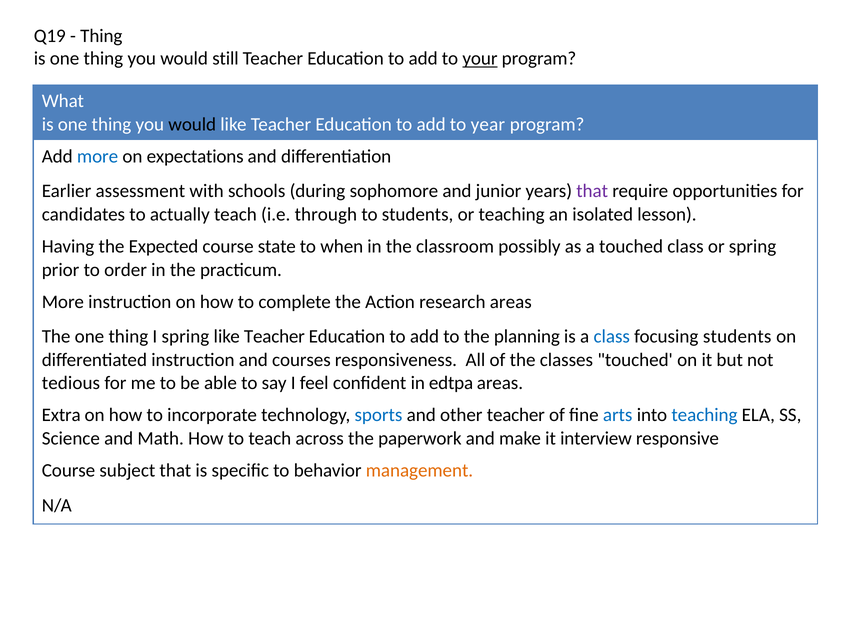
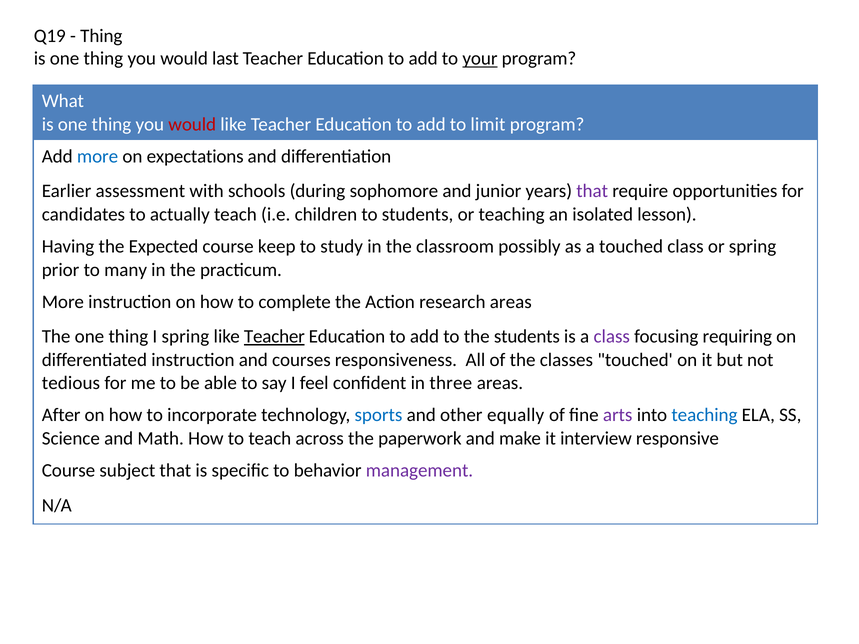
still: still -> last
would at (192, 124) colour: black -> red
year: year -> limit
through: through -> children
state: state -> keep
when: when -> study
order: order -> many
Teacher at (274, 337) underline: none -> present
the planning: planning -> students
class at (612, 337) colour: blue -> purple
focusing students: students -> requiring
edtpa: edtpa -> three
Extra: Extra -> After
other teacher: teacher -> equally
arts colour: blue -> purple
management colour: orange -> purple
